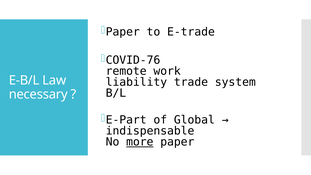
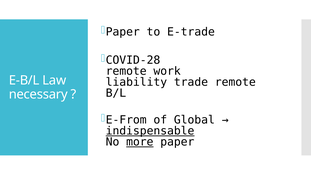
COVID-76: COVID-76 -> COVID-28
trade system: system -> remote
E-Part: E-Part -> E-From
indispensable underline: none -> present
